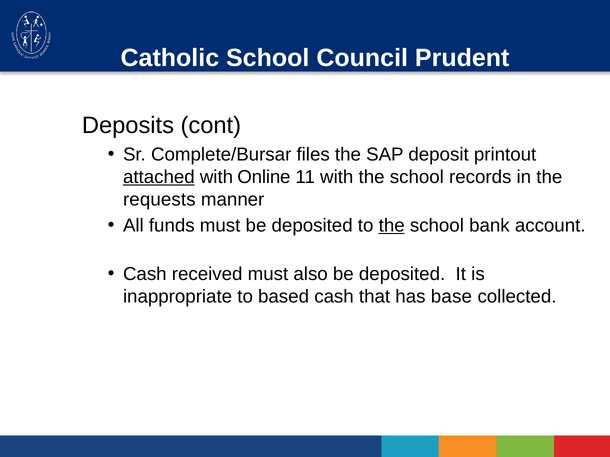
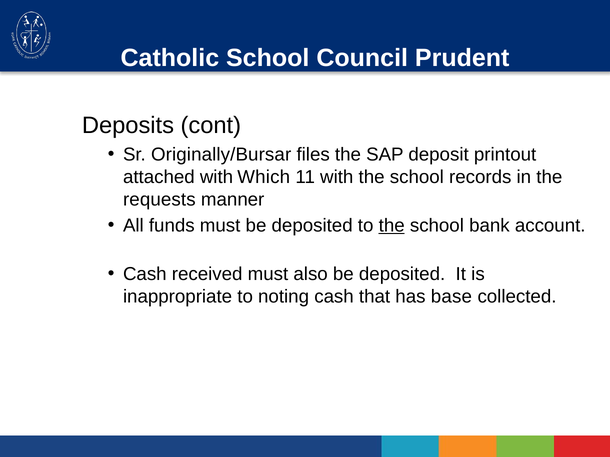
Complete/Bursar: Complete/Bursar -> Originally/Bursar
attached underline: present -> none
Online: Online -> Which
based: based -> noting
